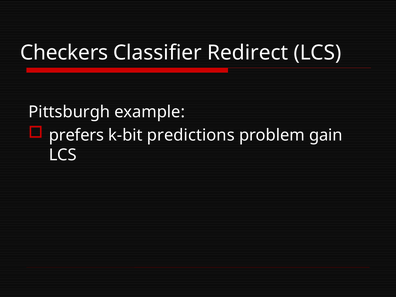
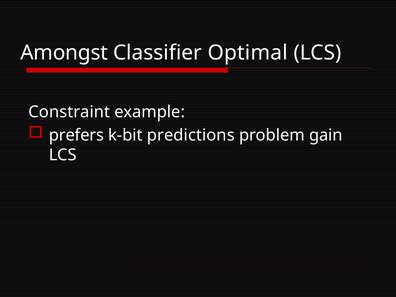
Checkers: Checkers -> Amongst
Redirect: Redirect -> Optimal
Pittsburgh: Pittsburgh -> Constraint
